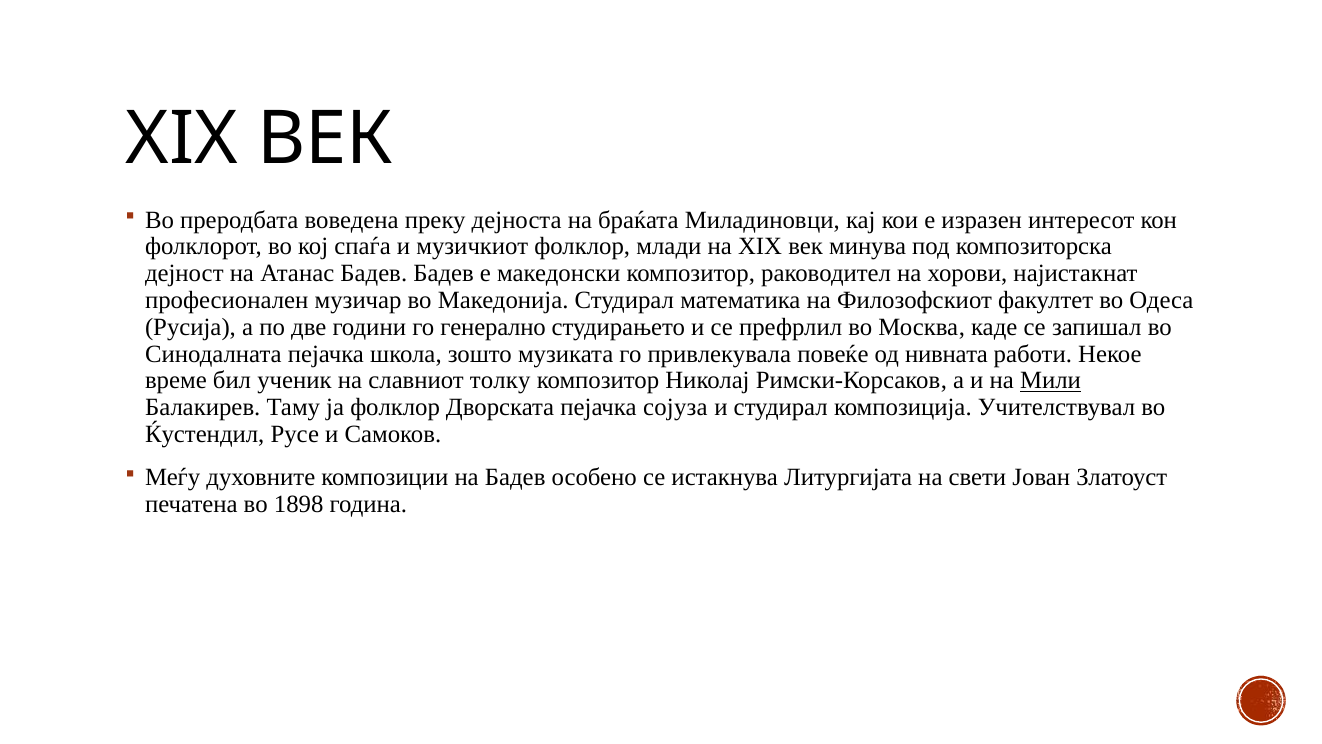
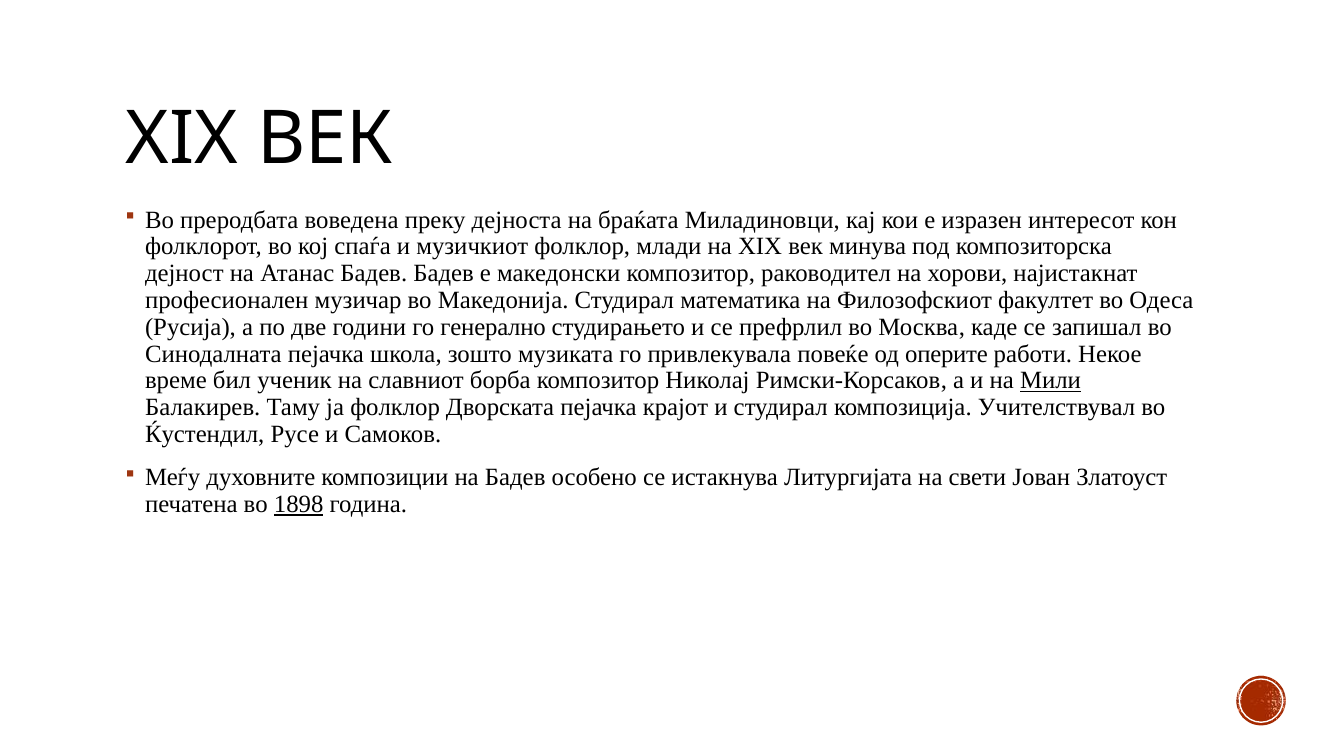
нивната: нивната -> оперите
толку: толку -> борба
сојуза: сојуза -> крајот
1898 underline: none -> present
